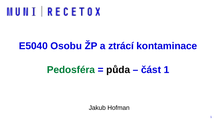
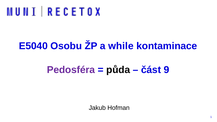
ztrácí: ztrácí -> while
Pedosféra colour: green -> purple
část 1: 1 -> 9
